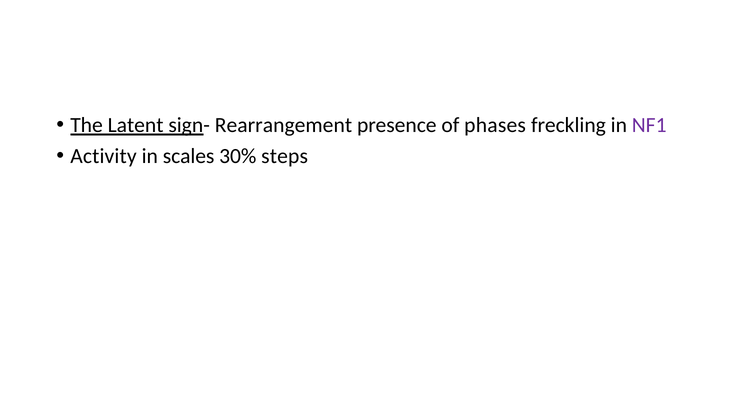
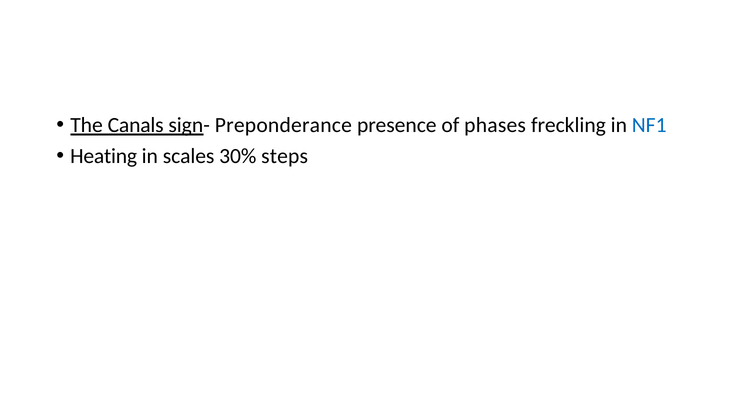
Latent: Latent -> Canals
Rearrangement: Rearrangement -> Preponderance
NF1 colour: purple -> blue
Activity: Activity -> Heating
